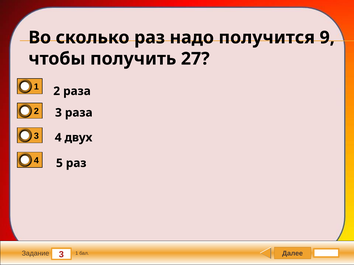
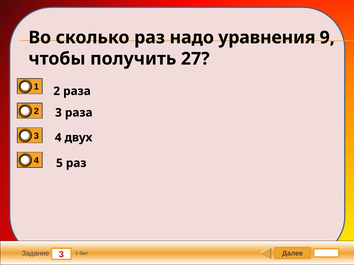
получится: получится -> уравнения
